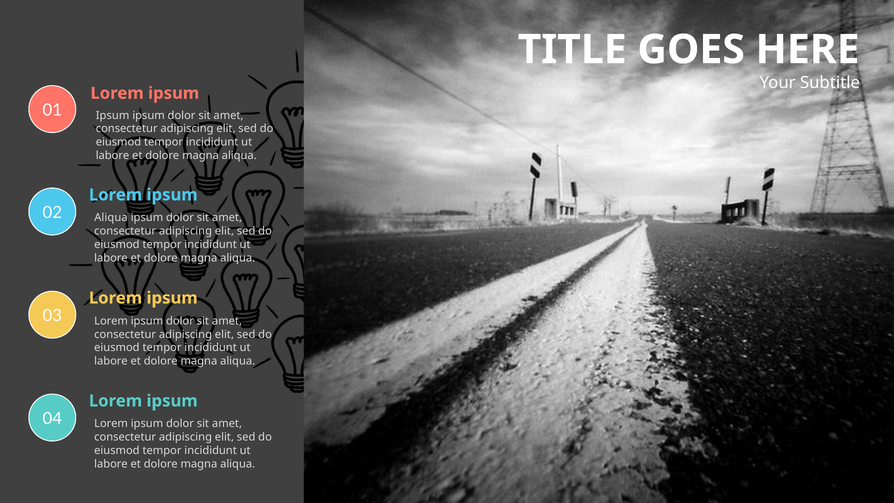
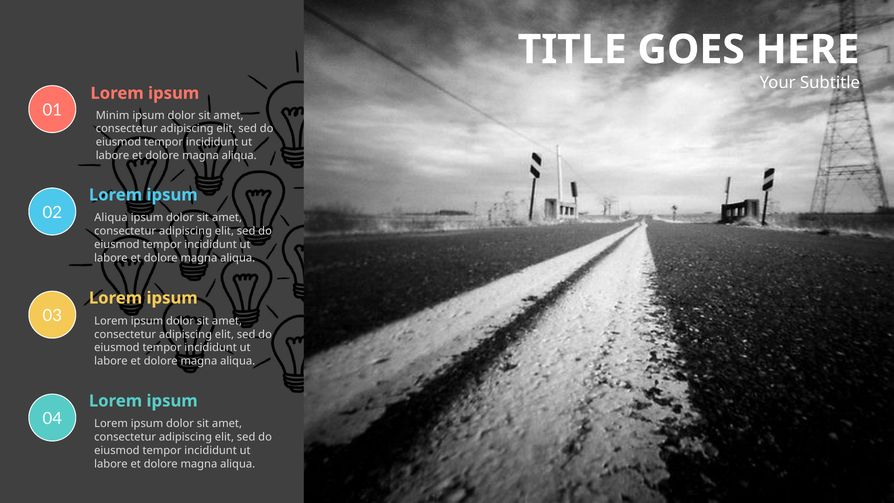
Ipsum at (113, 115): Ipsum -> Minim
